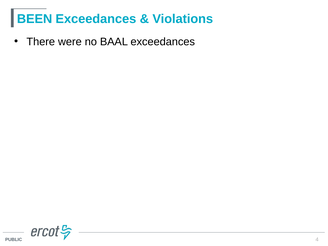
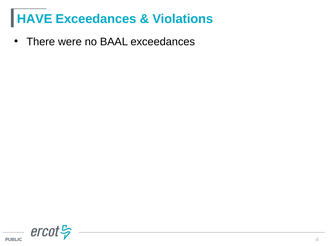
BEEN: BEEN -> HAVE
